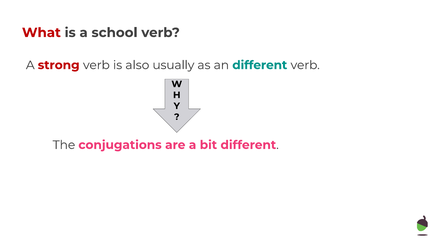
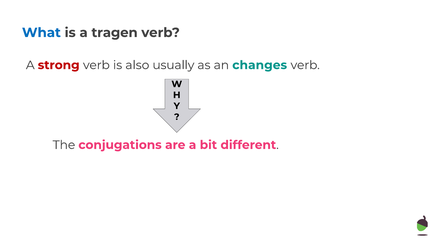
What colour: red -> blue
school: school -> tragen
an different: different -> changes
